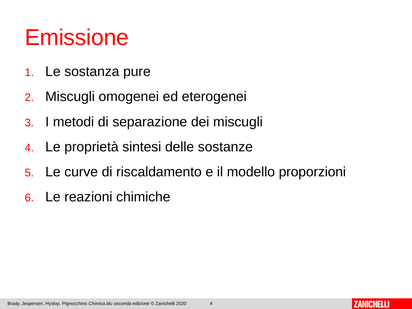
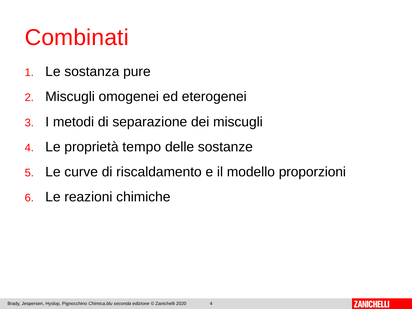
Emissione: Emissione -> Combinati
sintesi: sintesi -> tempo
